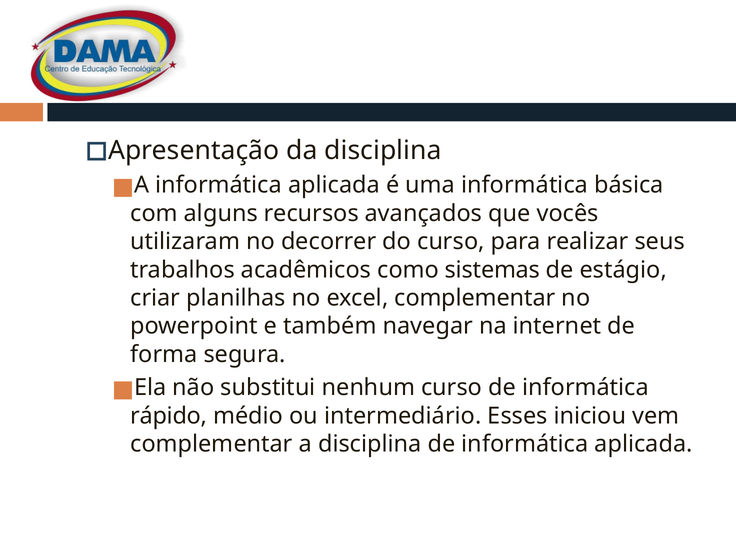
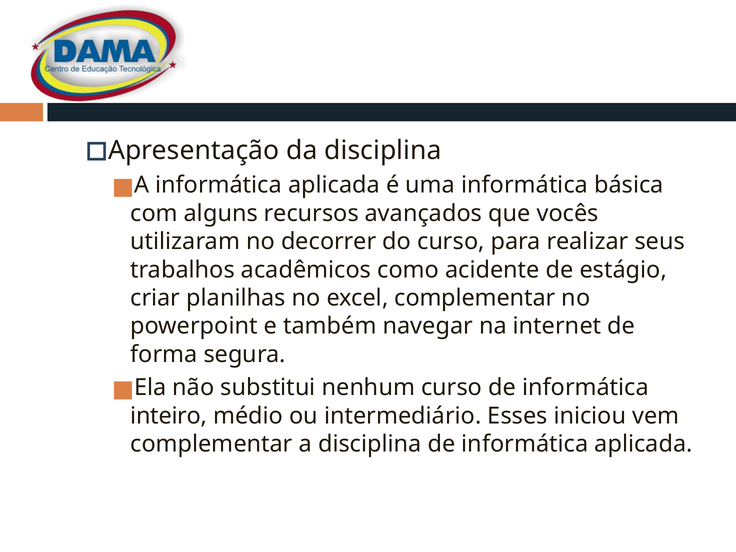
sistemas: sistemas -> acidente
rápido: rápido -> inteiro
